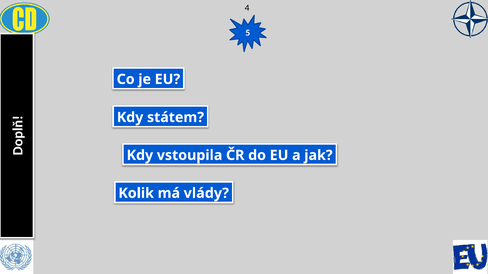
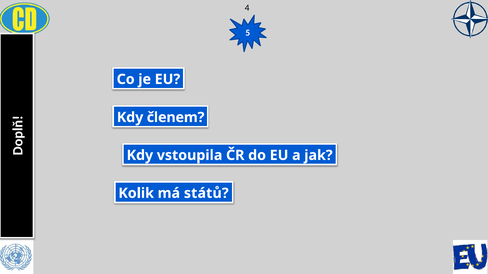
státem: státem -> členem
vlády: vlády -> států
